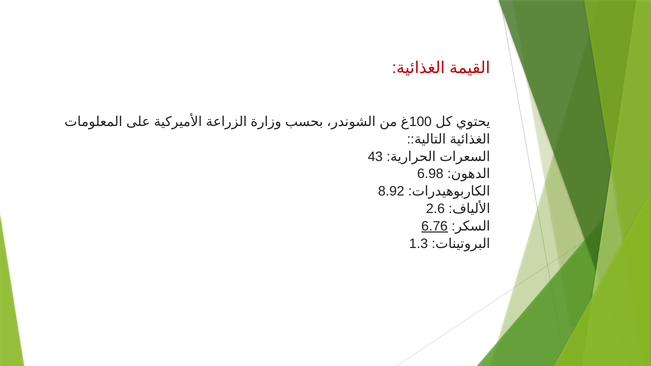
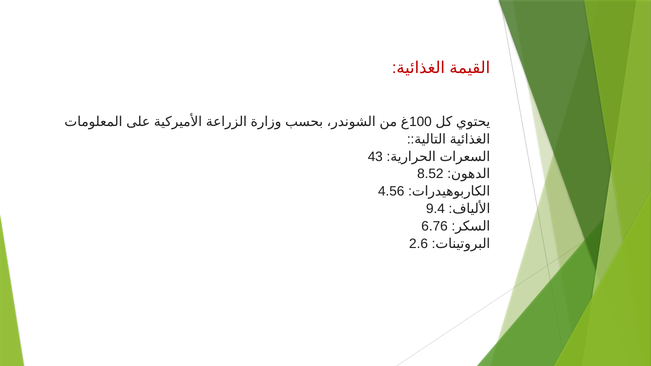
6.98: 6.98 -> 8.52
8.92: 8.92 -> 4.56
2.6: 2.6 -> 9.4
6.76 underline: present -> none
1.3: 1.3 -> 2.6
